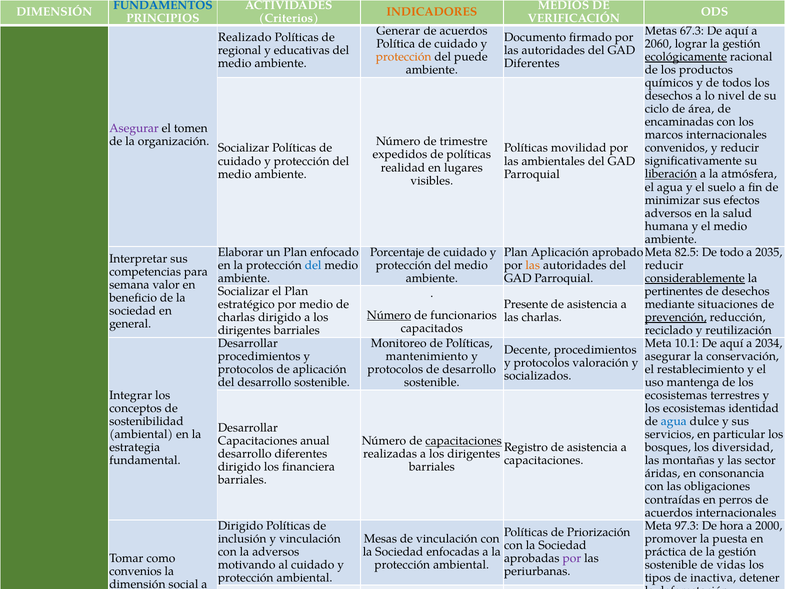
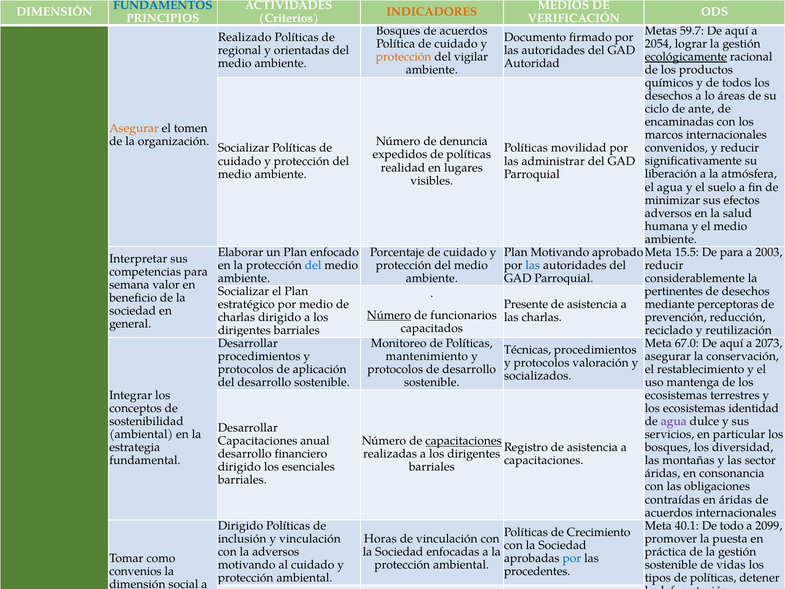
Generar at (398, 31): Generar -> Bosques
67.3: 67.3 -> 59.7
2060: 2060 -> 2054
educativas: educativas -> orientadas
puede: puede -> vigilar
Diferentes at (532, 63): Diferentes -> Autoridad
lo nivel: nivel -> áreas
de área: área -> ante
Asegurar at (134, 128) colour: purple -> orange
trimestre: trimestre -> denuncia
las ambientales: ambientales -> administrar
liberación underline: present -> none
Plan Aplicación: Aplicación -> Motivando
82.5: 82.5 -> 15.5
todo at (732, 252): todo -> para
2035: 2035 -> 2003
las at (533, 265) colour: orange -> blue
considerablemente at (695, 278) underline: present -> none
situaciones: situaciones -> perceptoras
prevención at (676, 317) underline: present -> none
10.1: 10.1 -> 67.0
2034: 2034 -> 2073
Decente: Decente -> Técnicas
agua at (674, 421) colour: blue -> purple
desarrollo diferentes: diferentes -> financiero
los financiera: financiera -> esenciales
en perros: perros -> áridas
97.3: 97.3 -> 40.1
hora at (732, 525): hora -> todo
2000: 2000 -> 2099
Priorización: Priorización -> Crecimiento
Mesas: Mesas -> Horas
por at (572, 558) colour: purple -> blue
periurbanas at (537, 571): periurbanas -> procedentes
tipos de inactiva: inactiva -> políticas
